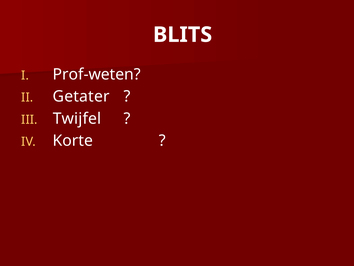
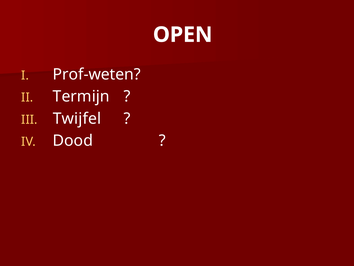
BLITS: BLITS -> OPEN
Getater: Getater -> Termijn
Korte: Korte -> Dood
